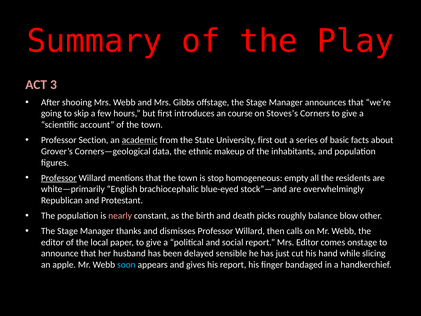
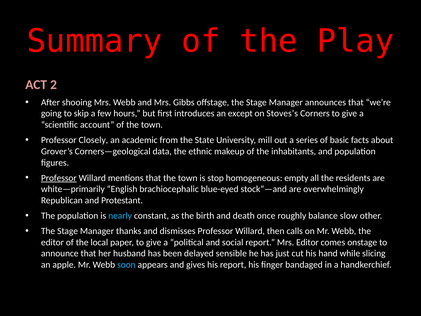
3: 3 -> 2
course: course -> except
Section: Section -> Closely
academic underline: present -> none
University first: first -> mill
nearly colour: pink -> light blue
picks: picks -> once
blow: blow -> slow
